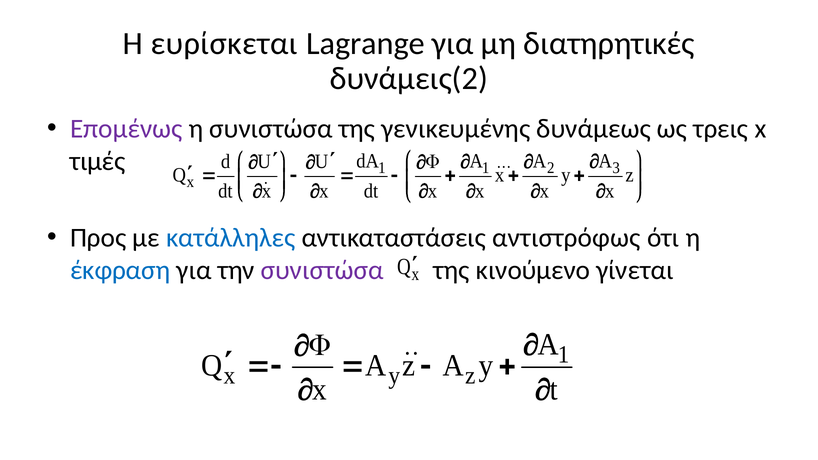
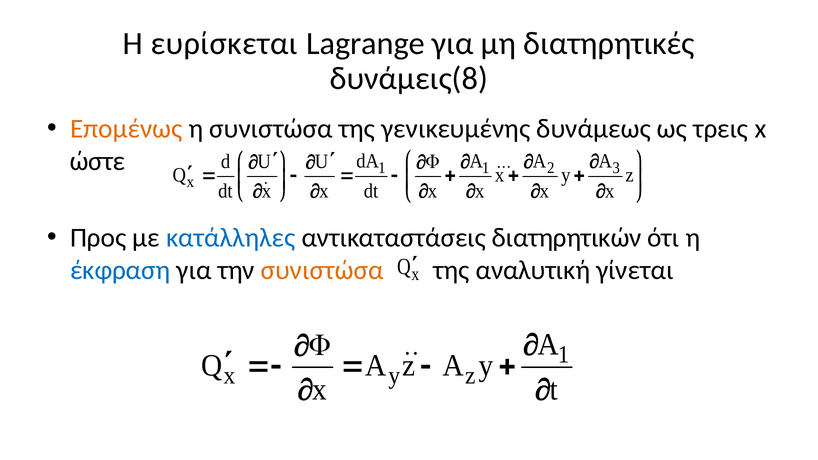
δυνάμεις(2: δυνάμεις(2 -> δυνάμεις(8
Επομένως colour: purple -> orange
τιμές: τιμές -> ώστε
αντιστρόφως: αντιστρόφως -> διατηρητικών
συνιστώσα at (322, 271) colour: purple -> orange
κινούμενο: κινούμενο -> αναλυτική
